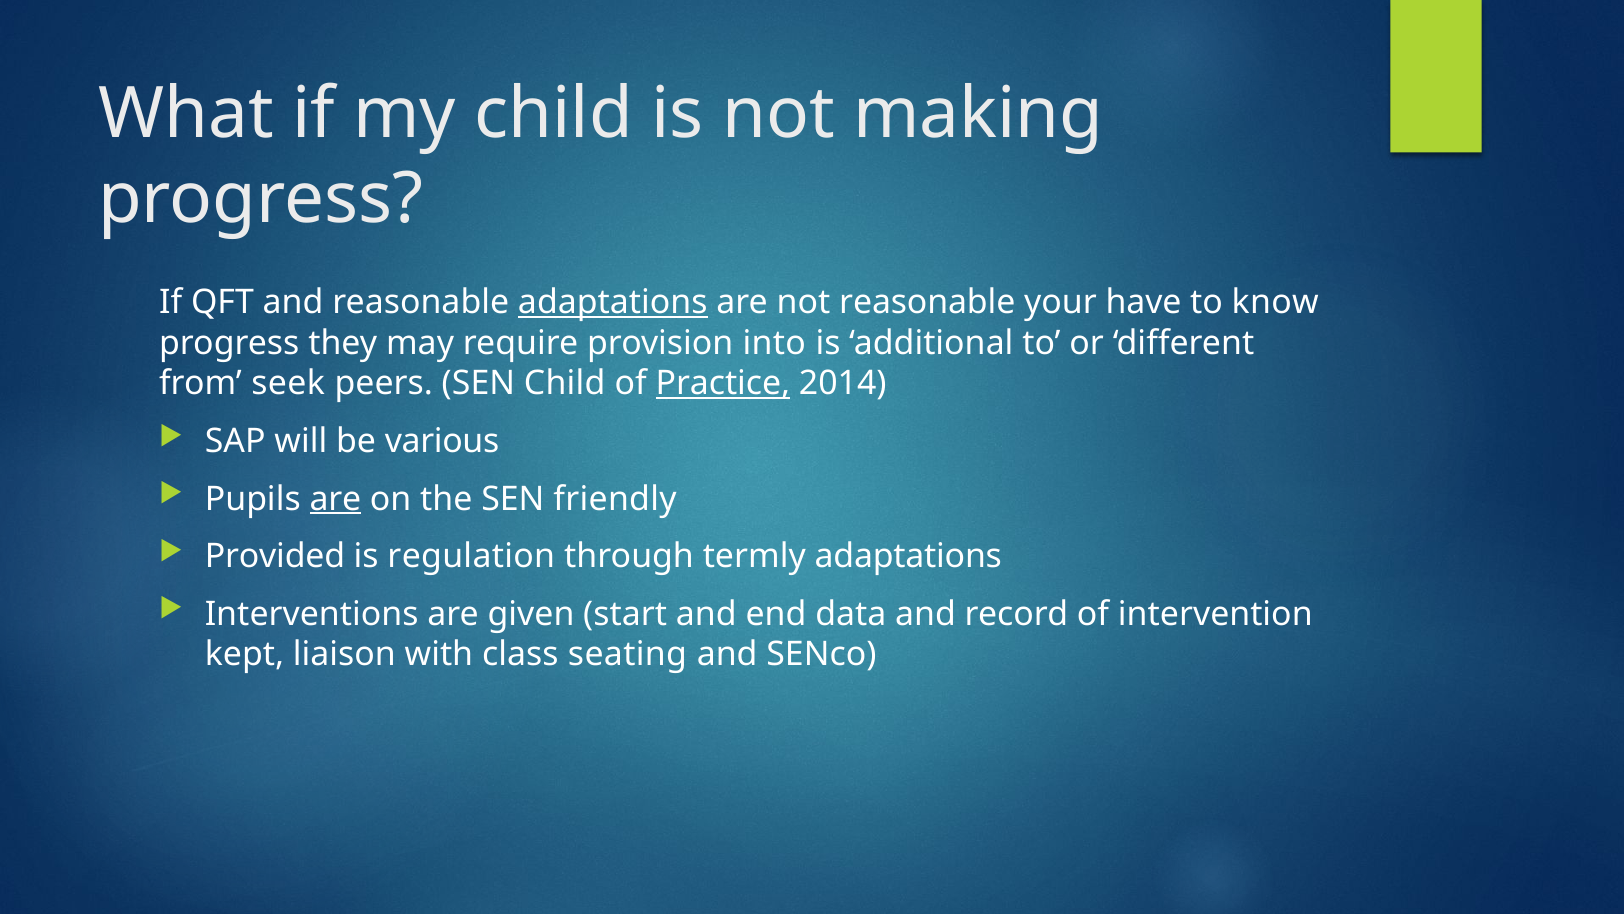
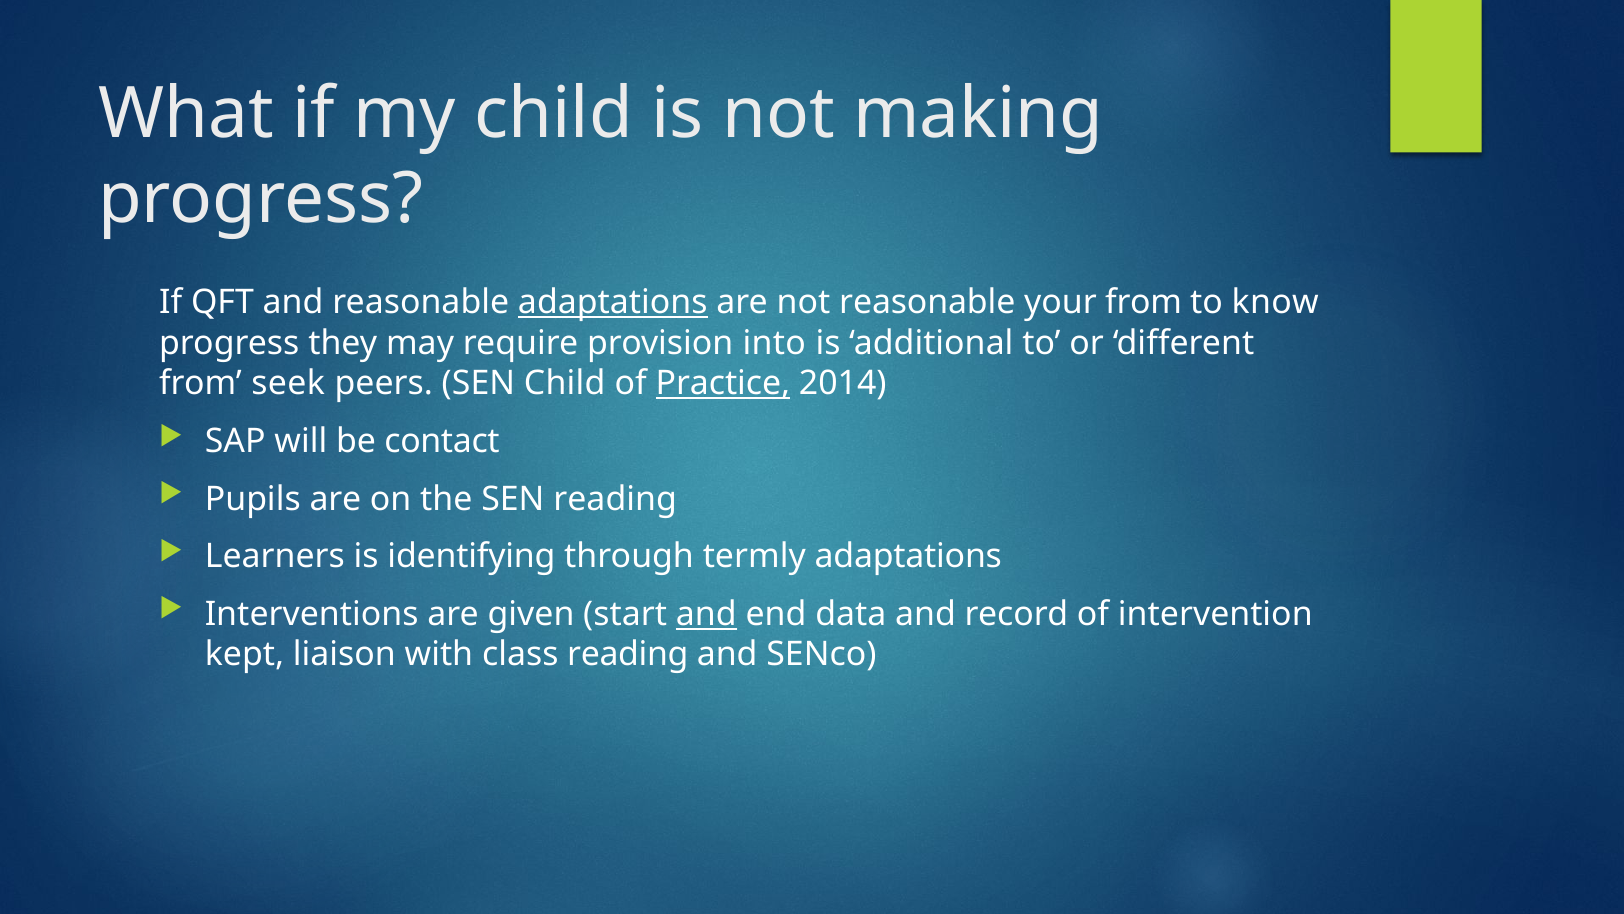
your have: have -> from
various: various -> contact
are at (335, 499) underline: present -> none
SEN friendly: friendly -> reading
Provided: Provided -> Learners
regulation: regulation -> identifying
and at (706, 614) underline: none -> present
class seating: seating -> reading
